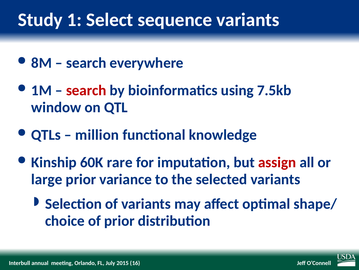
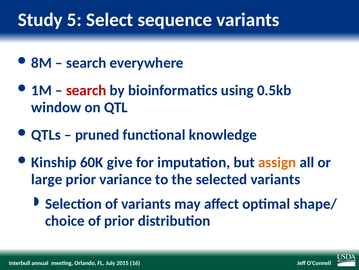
1: 1 -> 5
7.5kb: 7.5kb -> 0.5kb
million: million -> pruned
rare: rare -> give
assign colour: red -> orange
